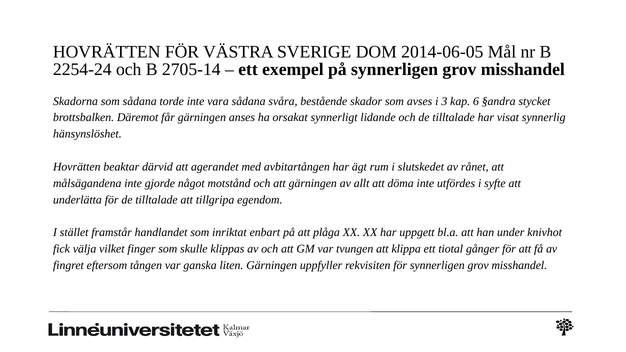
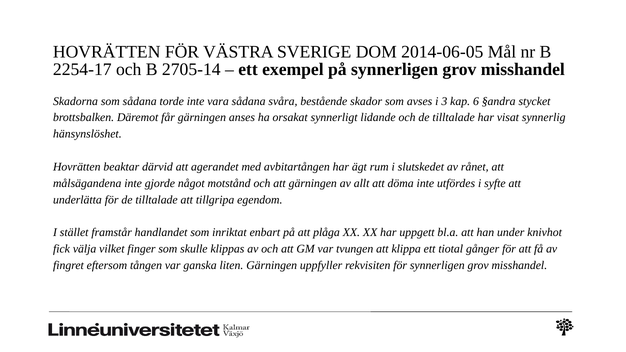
2254-24: 2254-24 -> 2254-17
